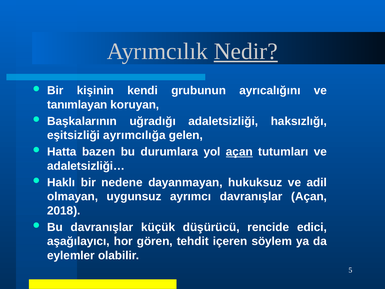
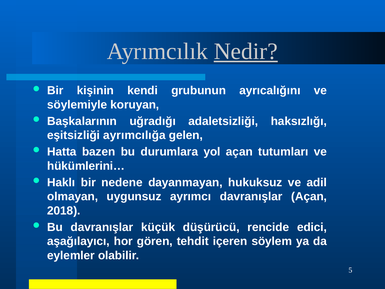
tanımlayan: tanımlayan -> söylemiyle
açan at (239, 152) underline: present -> none
adaletsizliği…: adaletsizliği… -> hükümlerini…
